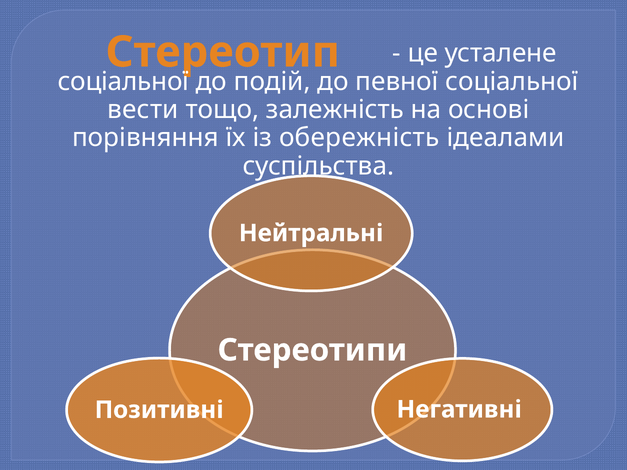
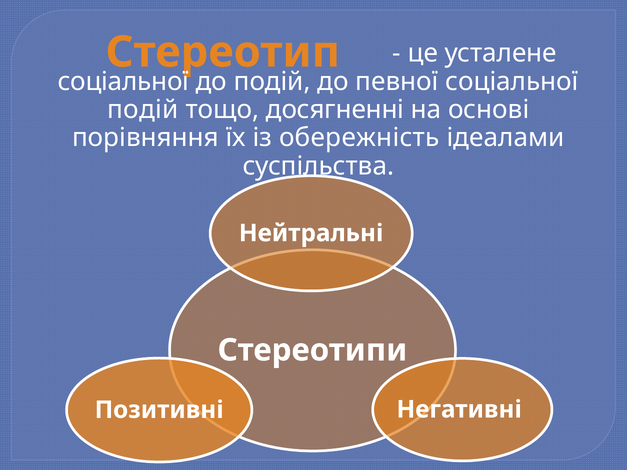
вести at (143, 110): вести -> подій
залежність: залежність -> досягненні
